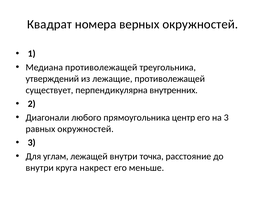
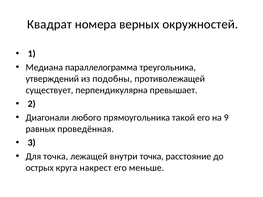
Медиана противолежащей: противолежащей -> параллелограмма
лежащие: лежащие -> подобны
внутренних: внутренних -> превышает
центр: центр -> такой
на 3: 3 -> 9
равных окружностей: окружностей -> проведённая
Для углам: углам -> точка
внутри at (40, 168): внутри -> острых
